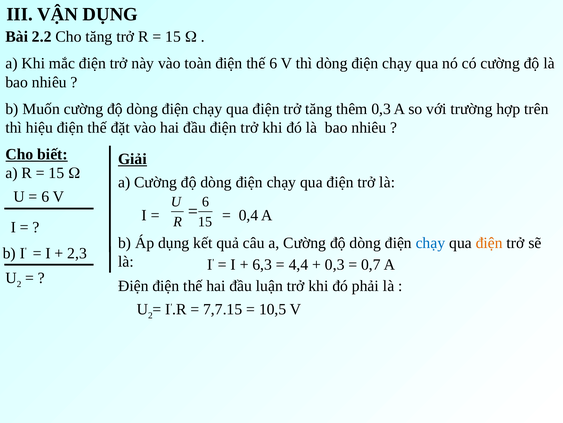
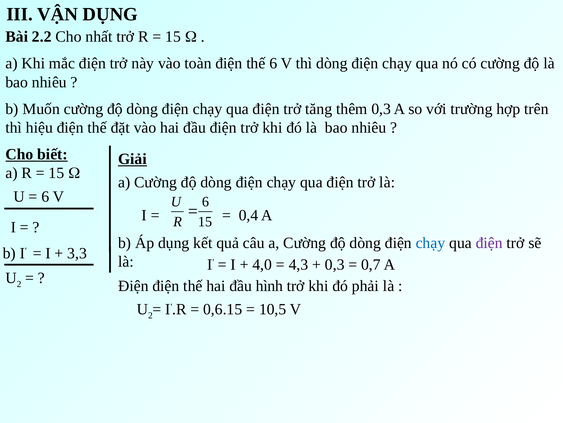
Cho tăng: tăng -> nhất
điện at (489, 243) colour: orange -> purple
2,3: 2,3 -> 3,3
6,3: 6,3 -> 4,0
4,4: 4,4 -> 4,3
luận: luận -> hình
7,7.15: 7,7.15 -> 0,6.15
